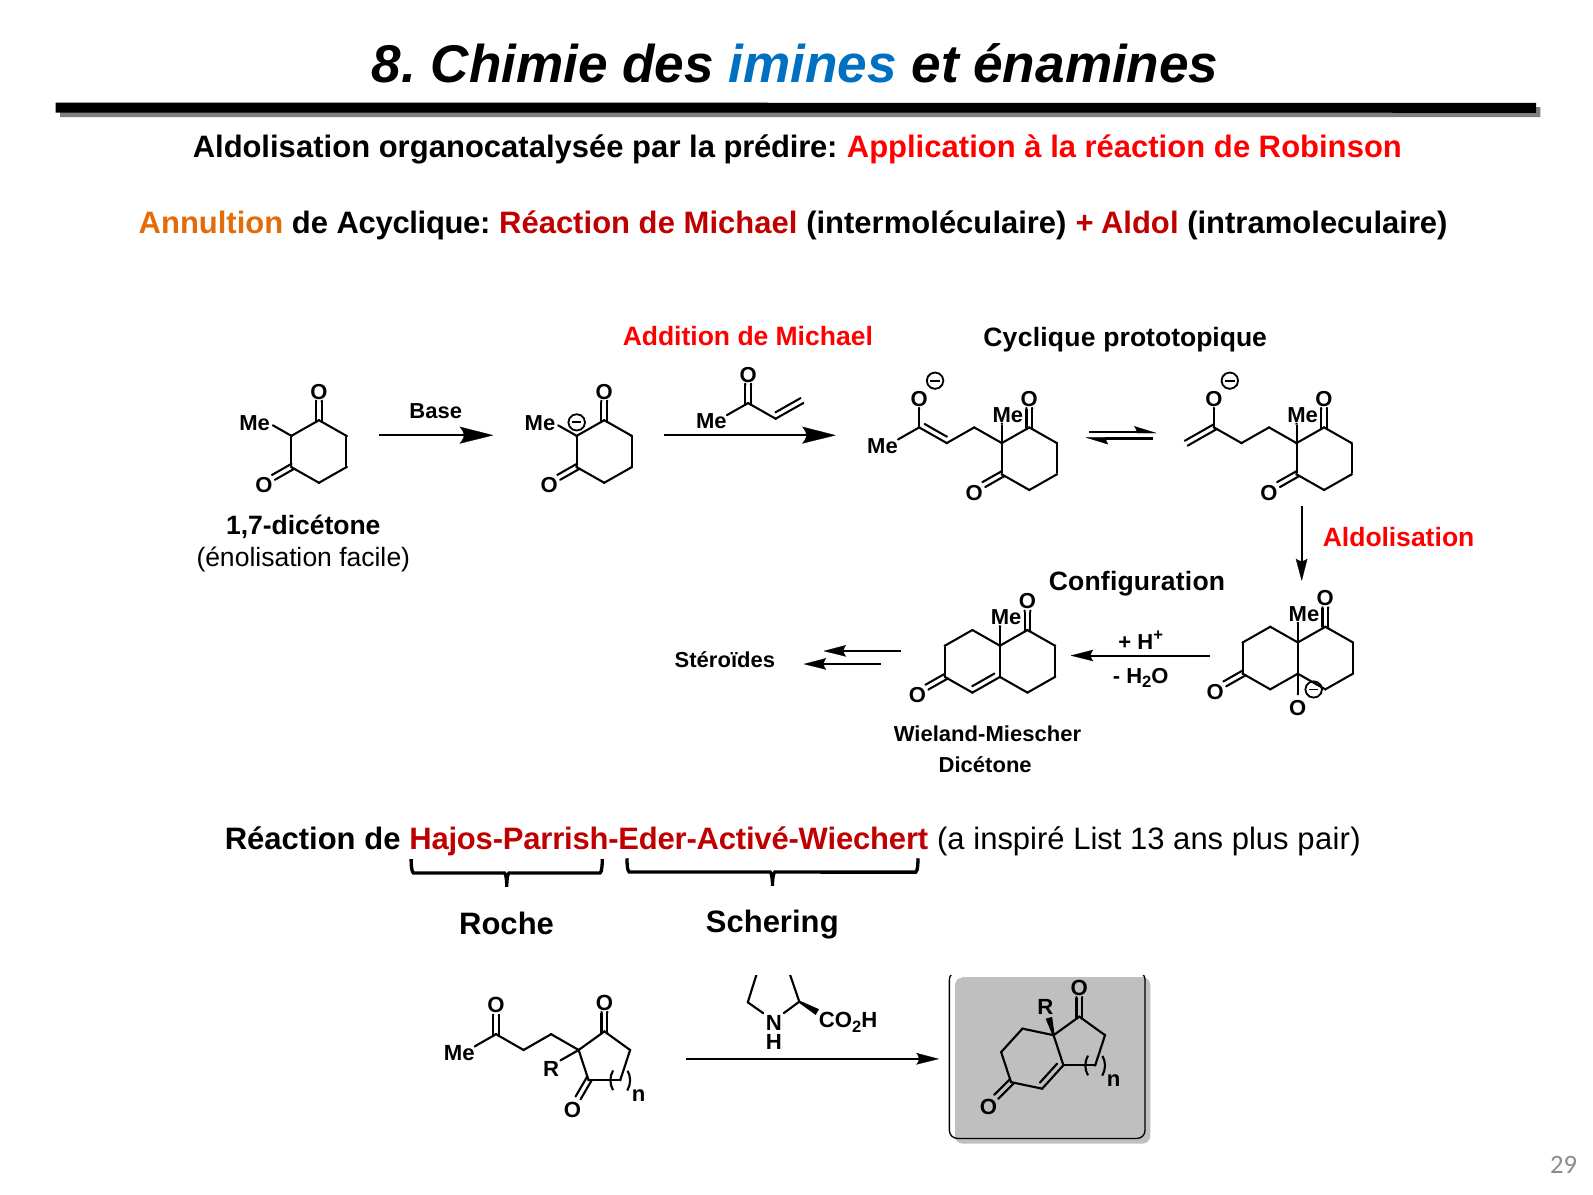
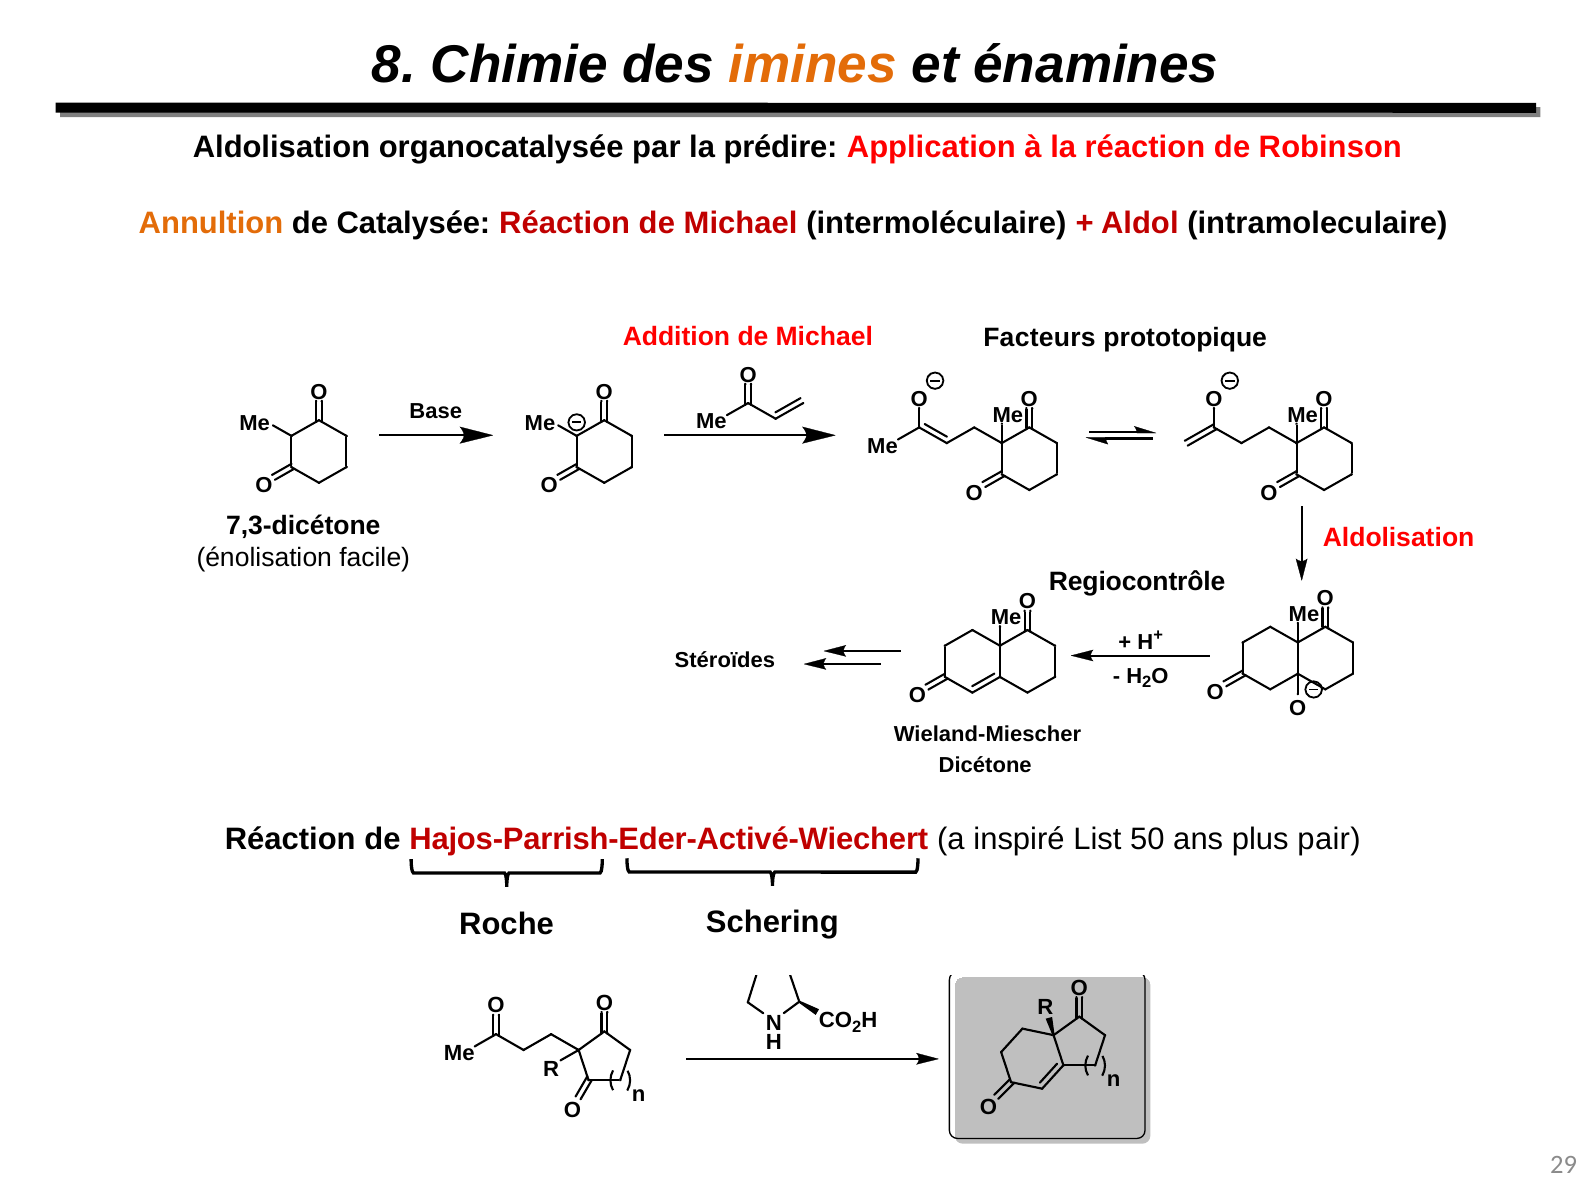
imines colour: blue -> orange
Acyclique: Acyclique -> Catalysée
Cyclique: Cyclique -> Facteurs
1,7-dicétone: 1,7-dicétone -> 7,3-dicétone
Configuration: Configuration -> Regiocontrôle
13: 13 -> 50
